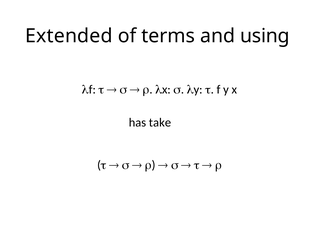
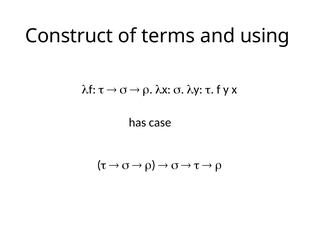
Extended: Extended -> Construct
take: take -> case
